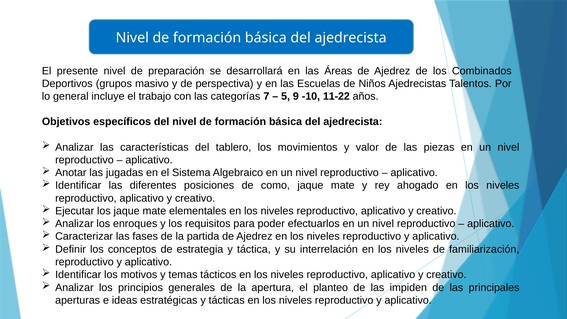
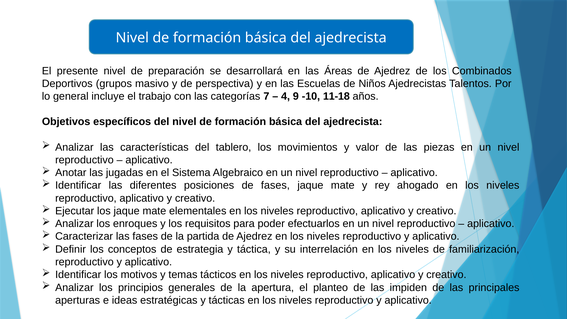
5: 5 -> 4
11-22: 11-22 -> 11-18
de como: como -> fases
